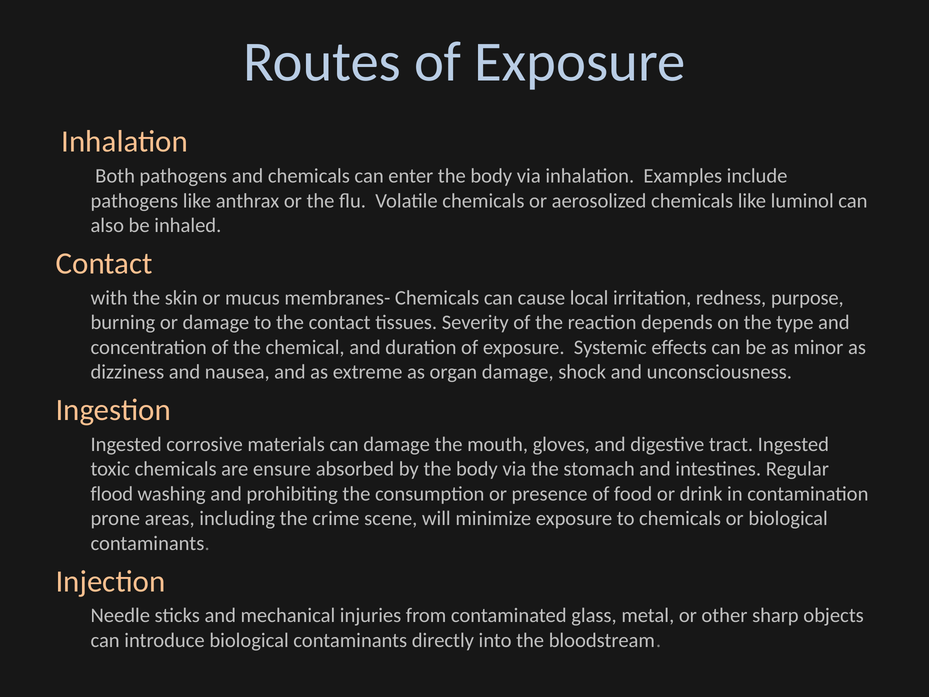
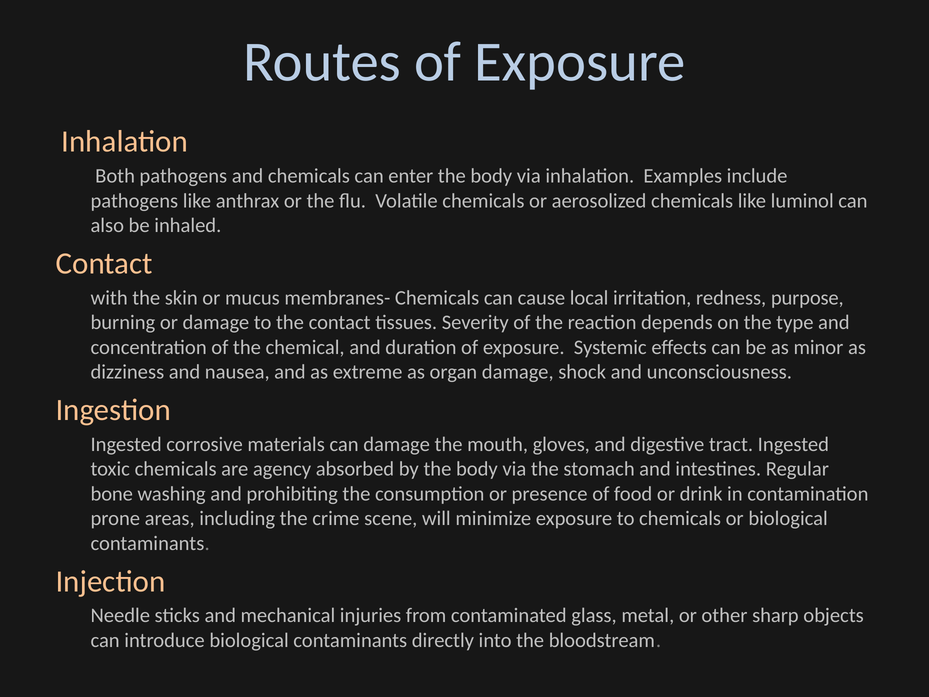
ensure: ensure -> agency
flood: flood -> bone
